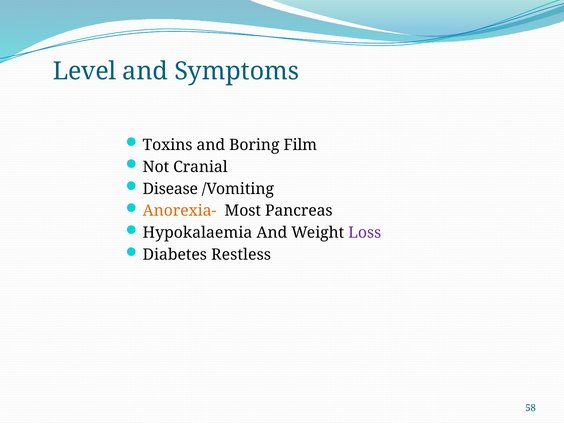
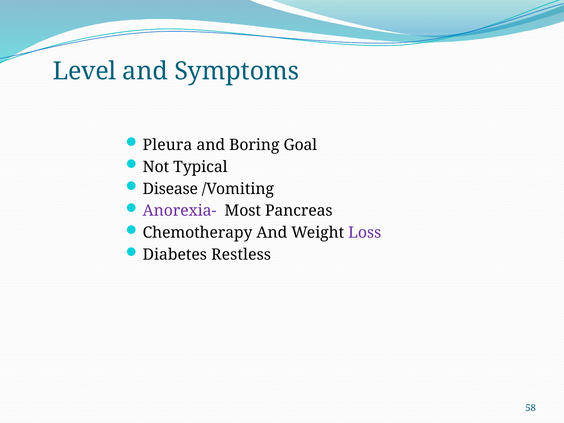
Toxins: Toxins -> Pleura
Film: Film -> Goal
Cranial: Cranial -> Typical
Anorexia- colour: orange -> purple
Hypokalaemia: Hypokalaemia -> Chemotherapy
